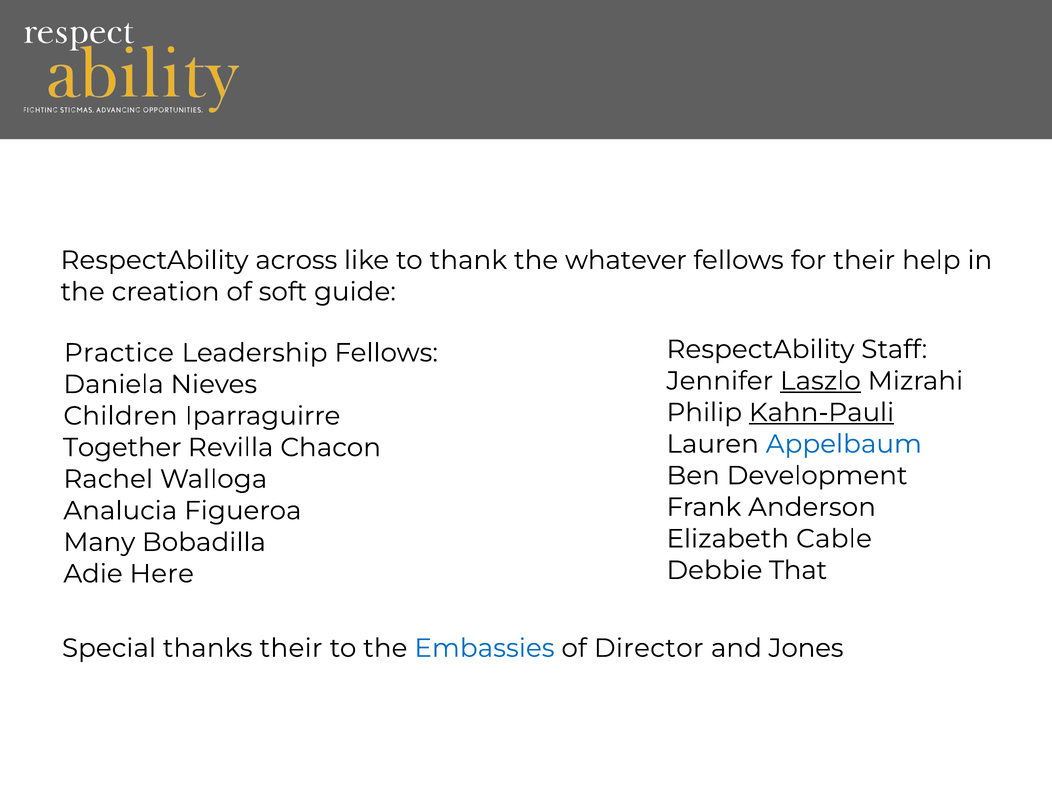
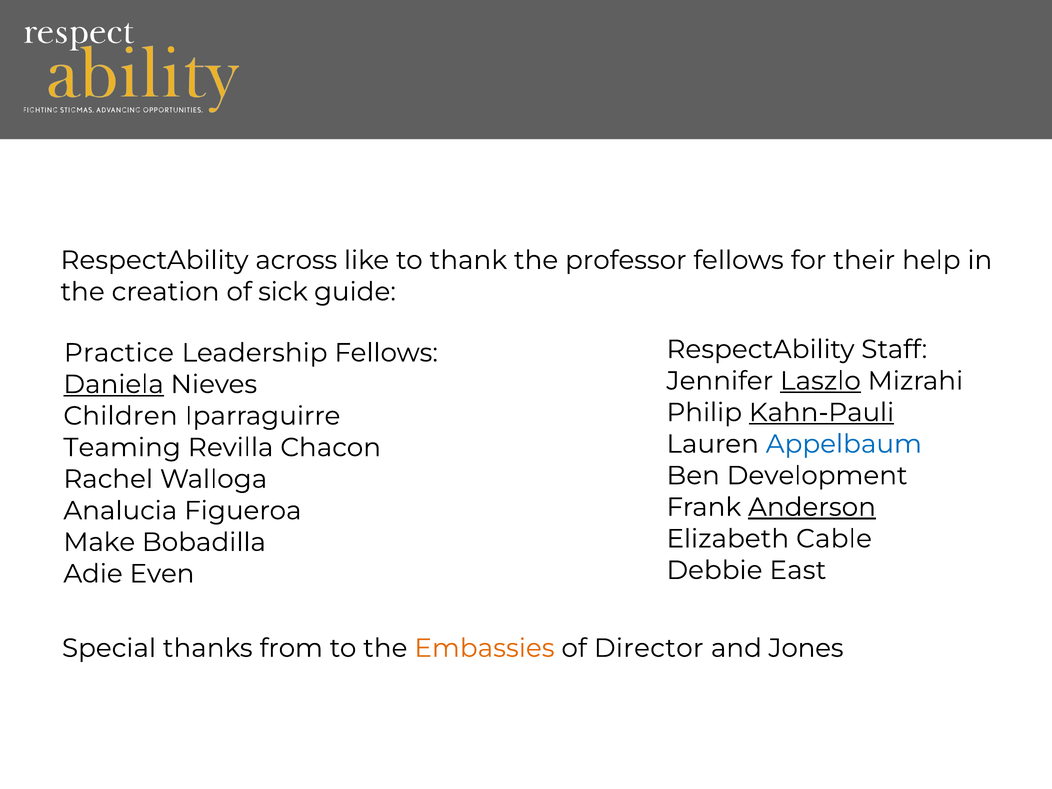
whatever: whatever -> professor
soft: soft -> sick
Daniela underline: none -> present
Together: Together -> Teaming
Anderson underline: none -> present
Many: Many -> Make
That: That -> East
Here: Here -> Even
thanks their: their -> from
Embassies colour: blue -> orange
